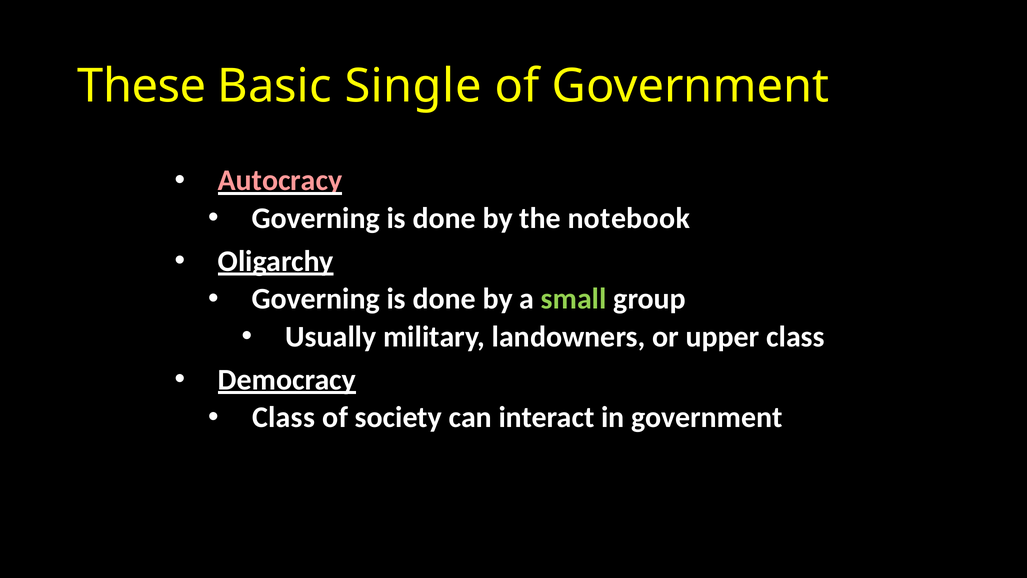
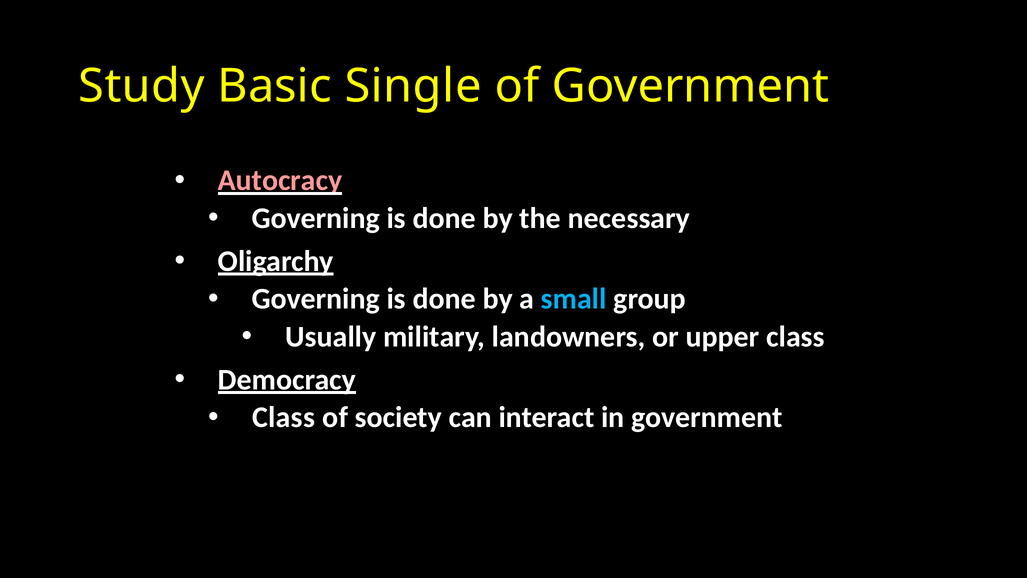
These: These -> Study
notebook: notebook -> necessary
small colour: light green -> light blue
